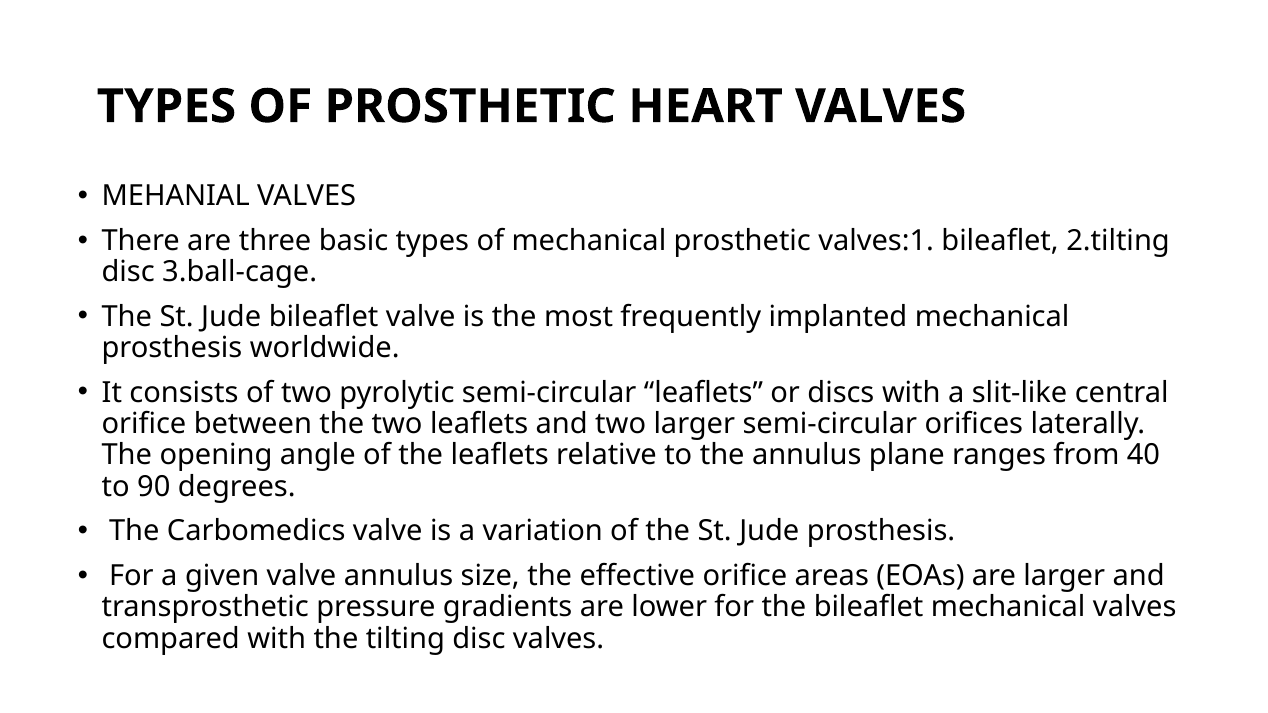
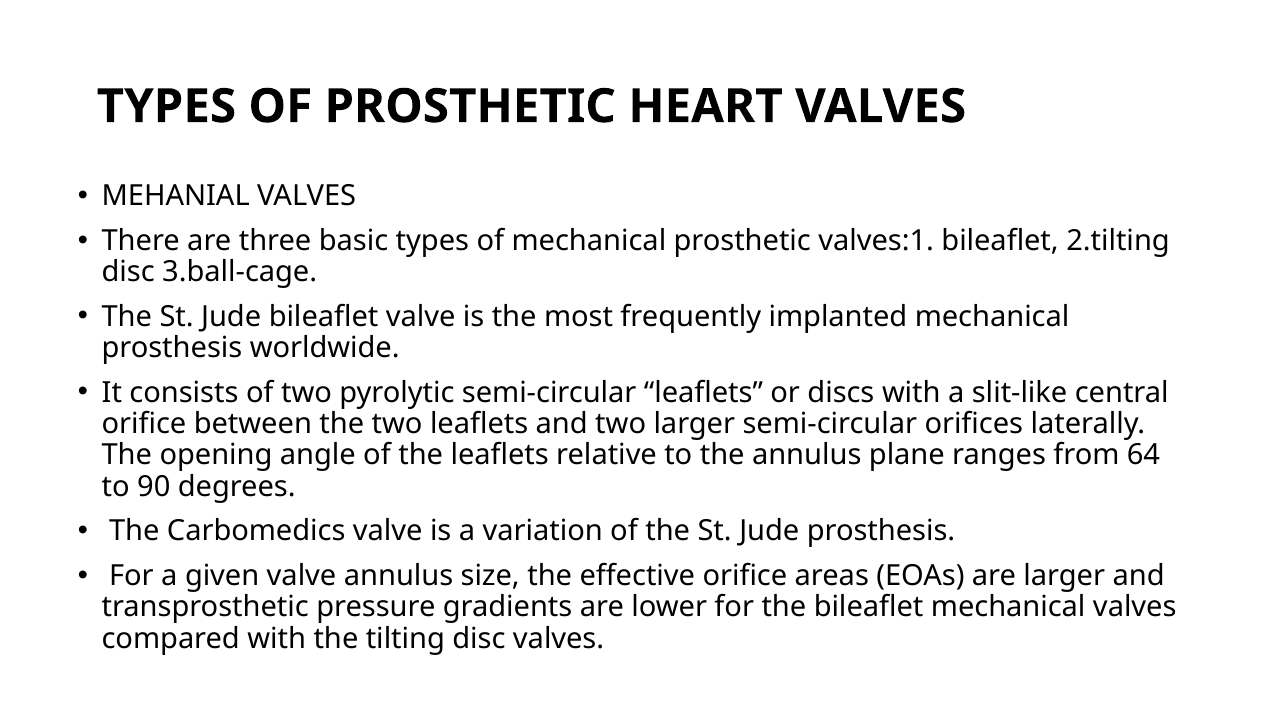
40: 40 -> 64
